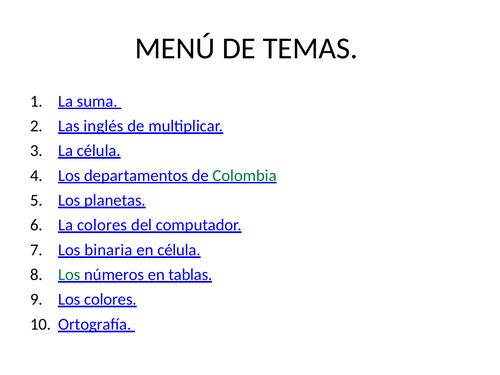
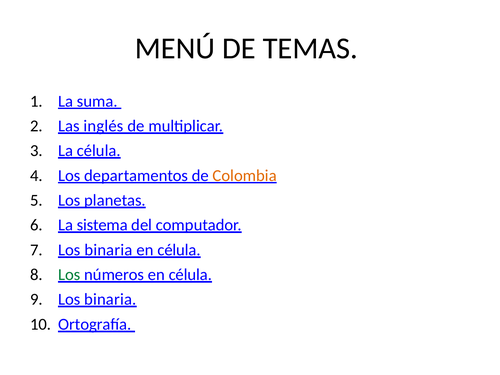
Colombia colour: green -> orange
La colores: colores -> sistema
números en tablas: tablas -> célula
colores at (110, 299): colores -> binaria
